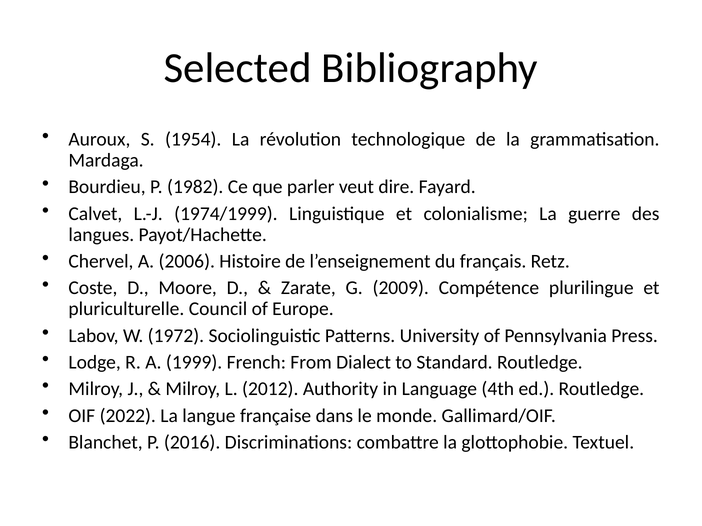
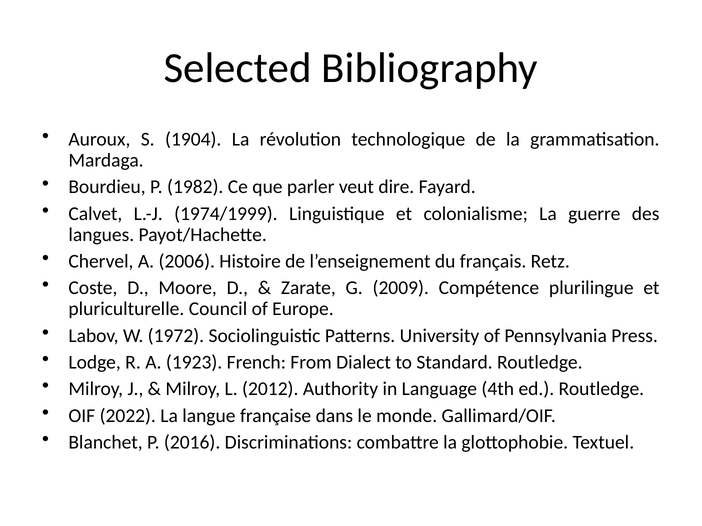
1954: 1954 -> 1904
1999: 1999 -> 1923
